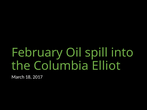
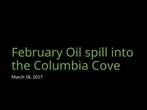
Elliot: Elliot -> Cove
